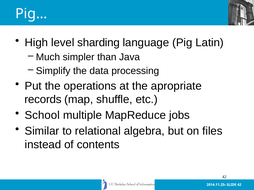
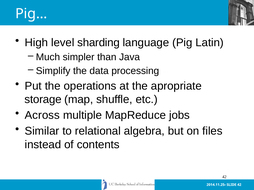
records: records -> storage
School: School -> Across
